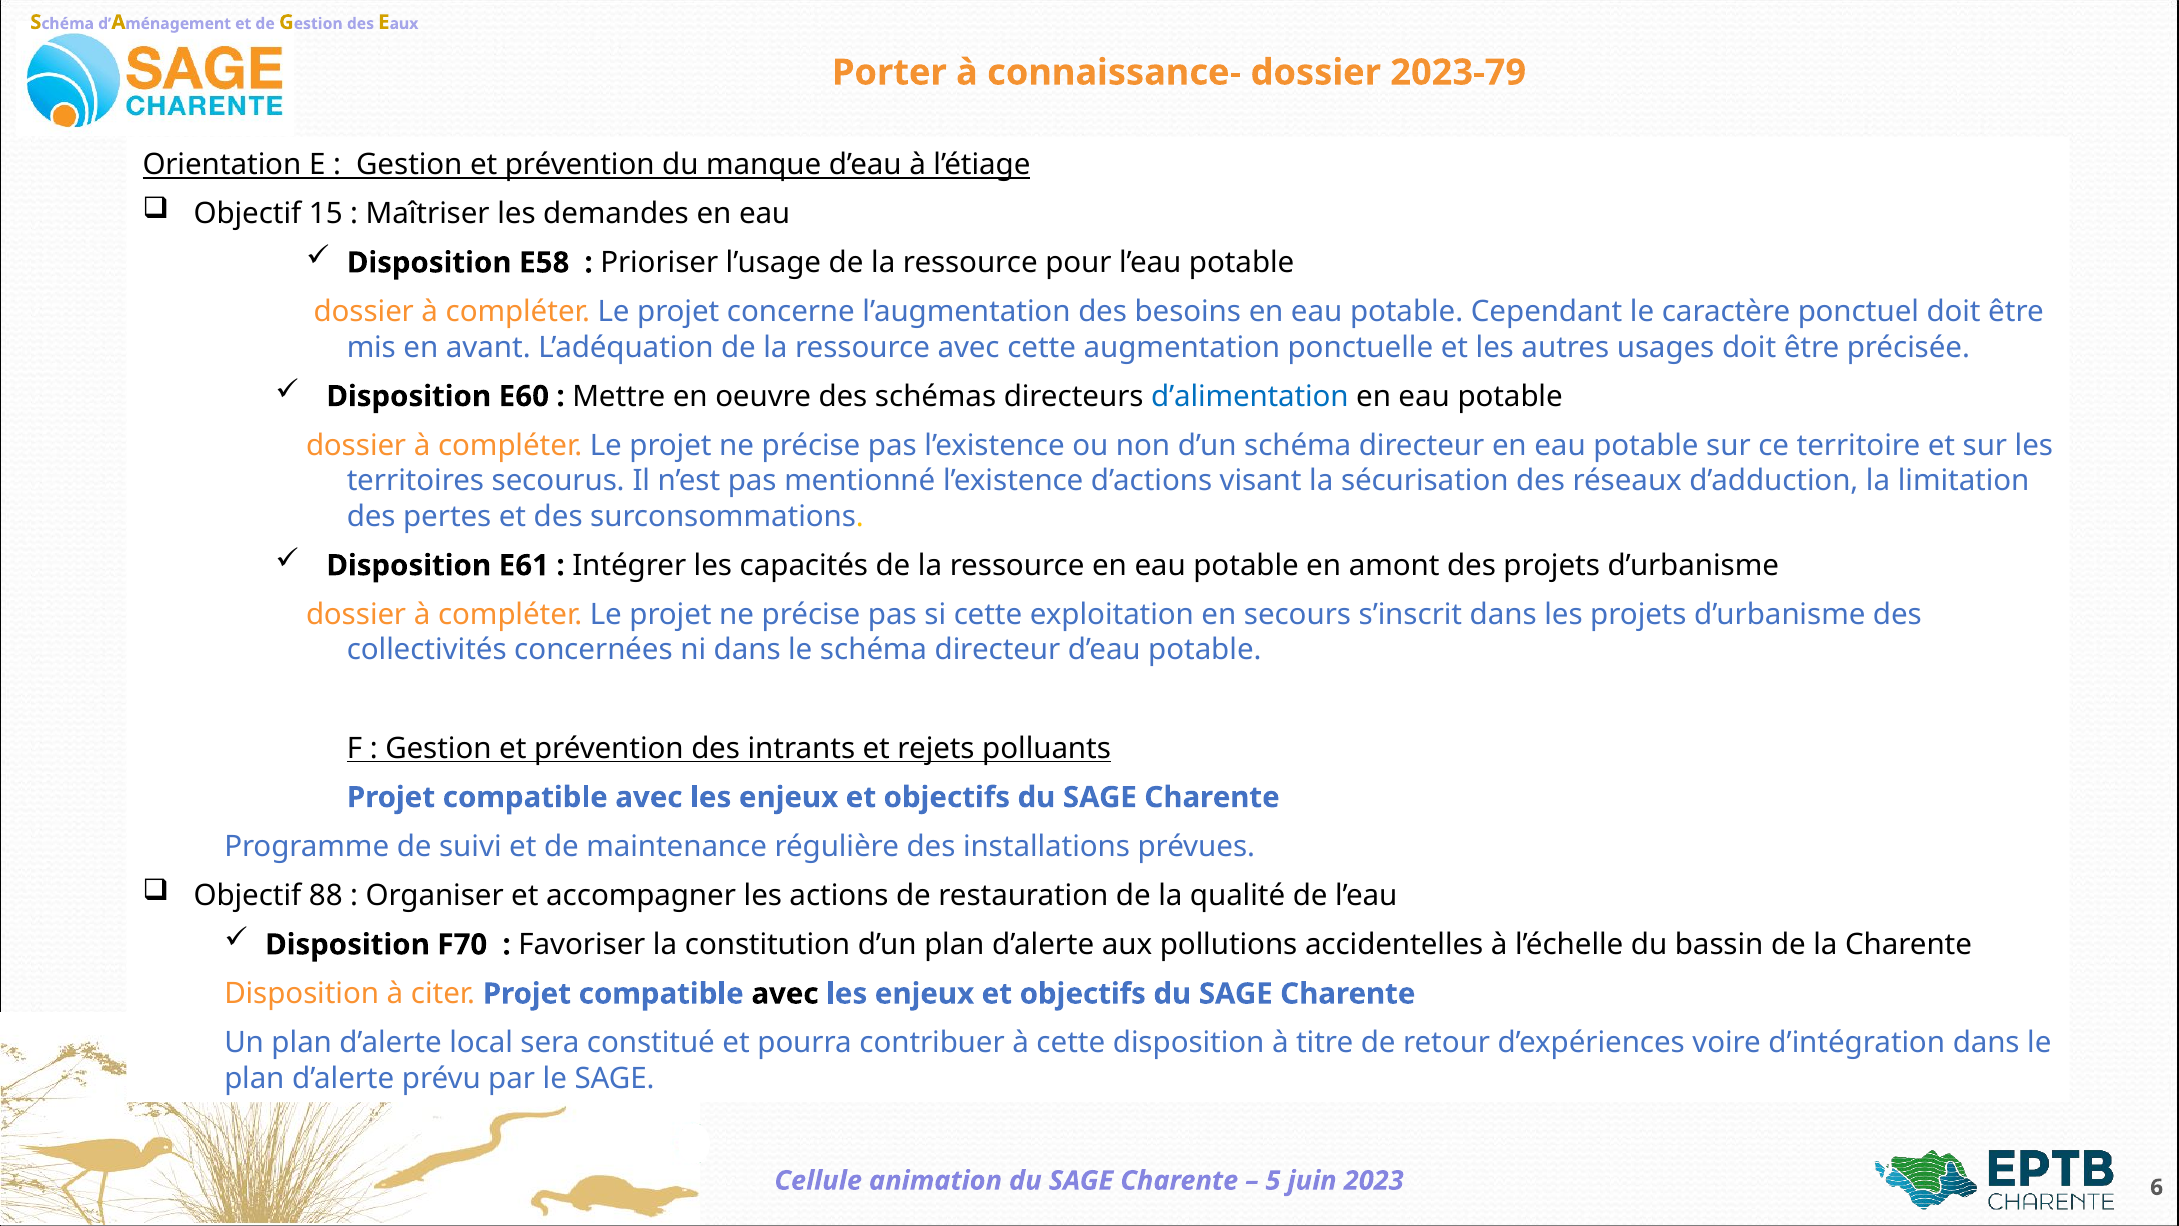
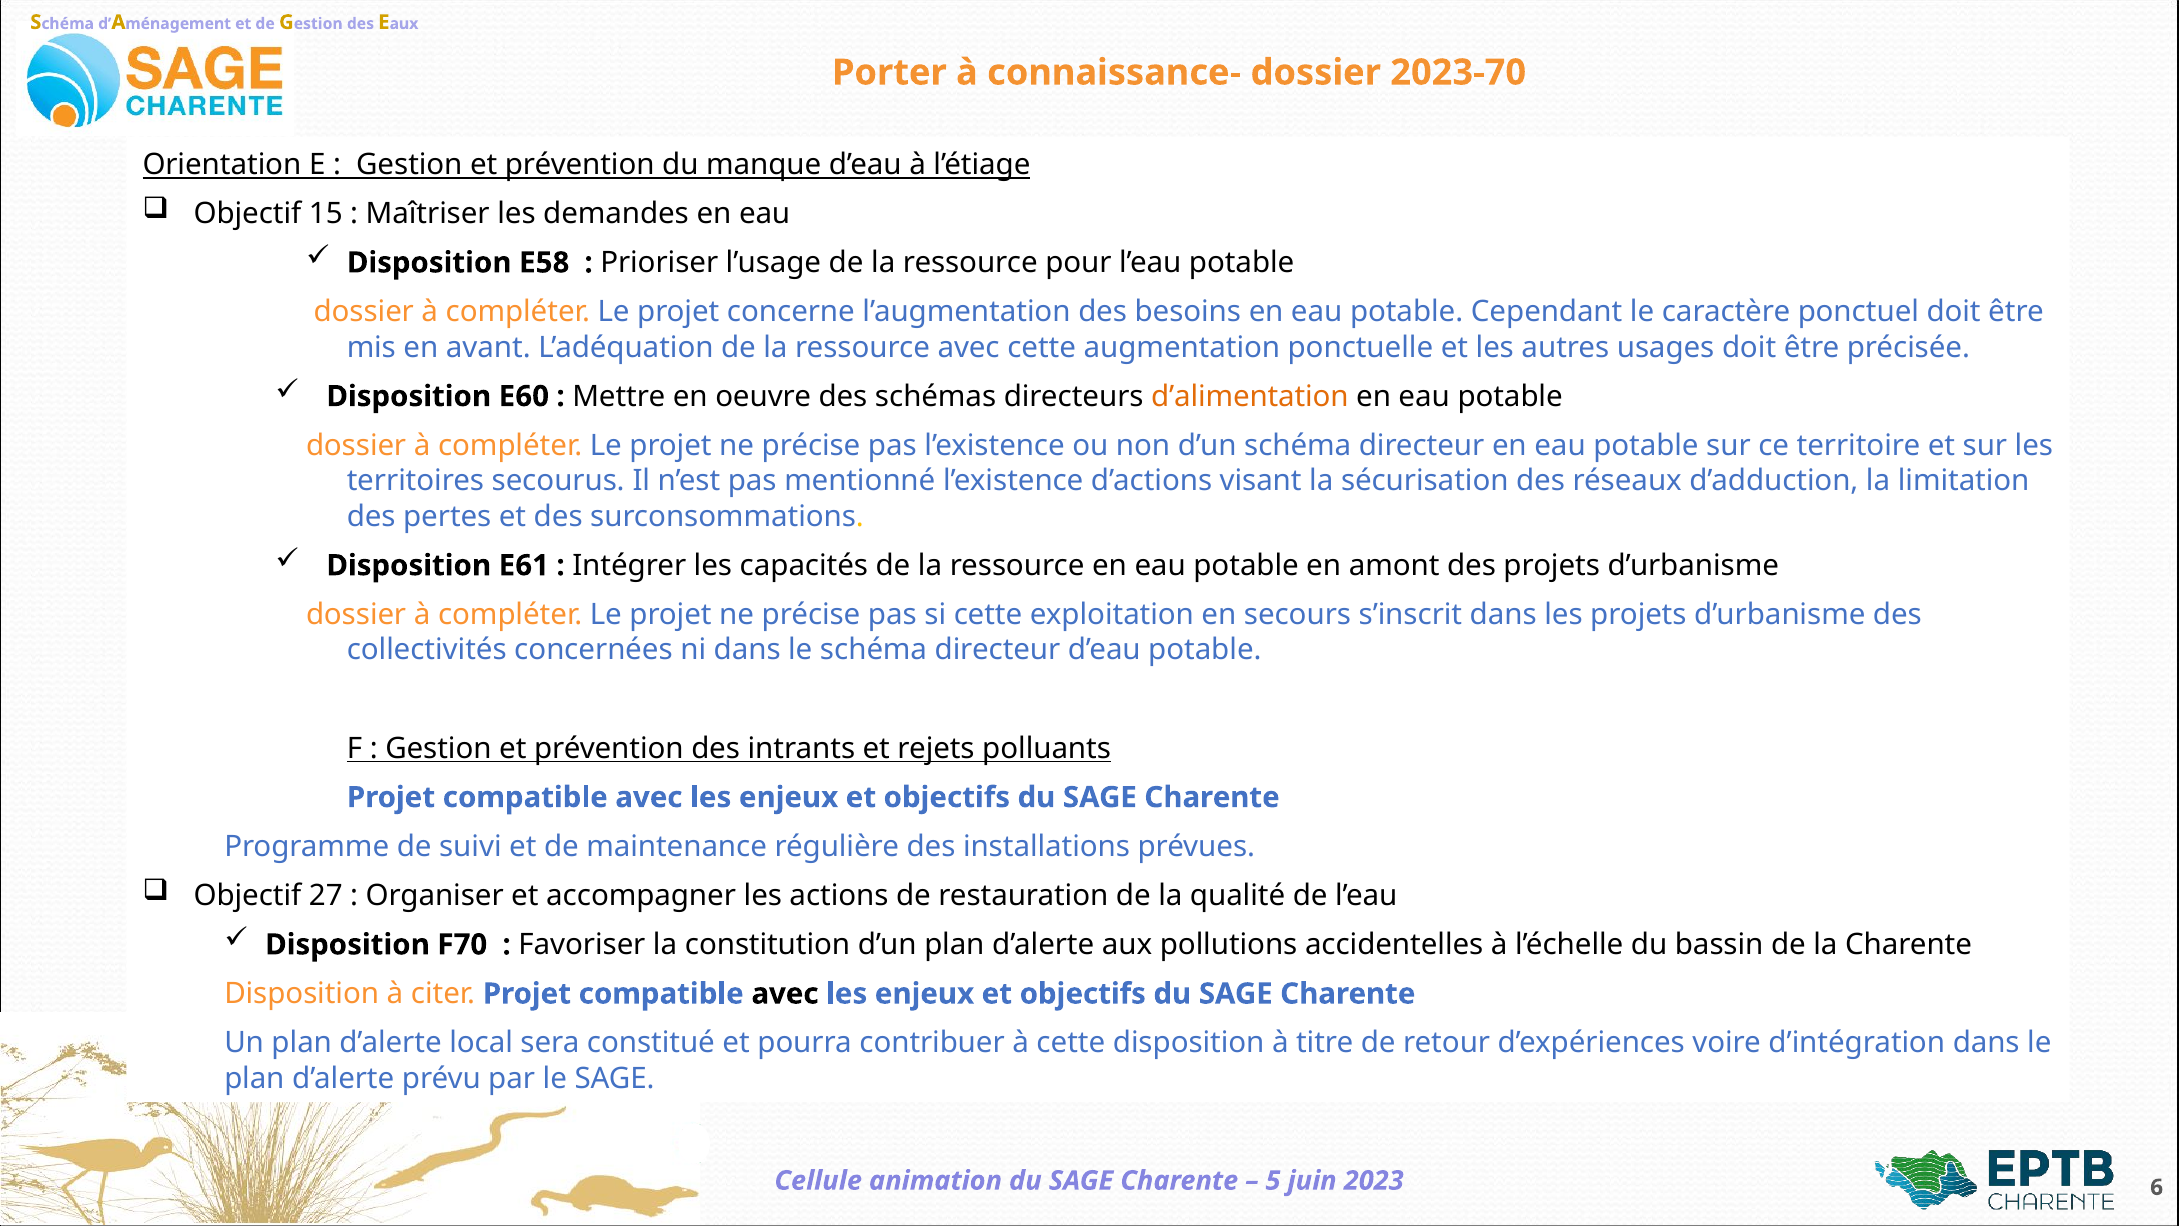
2023-79: 2023-79 -> 2023-70
d’alimentation colour: blue -> orange
88: 88 -> 27
